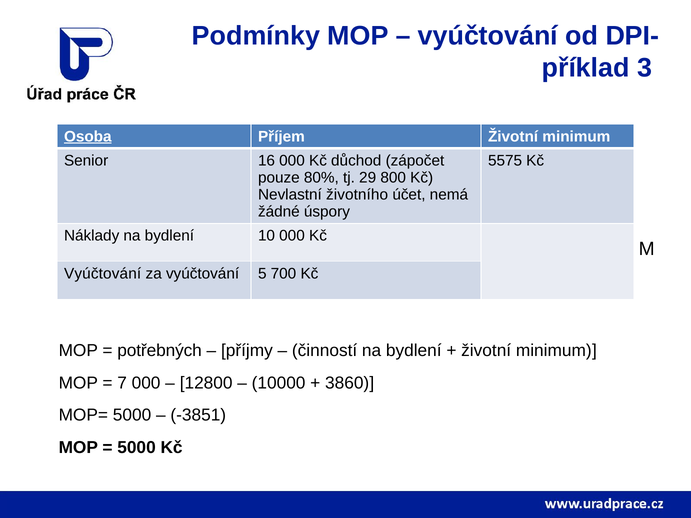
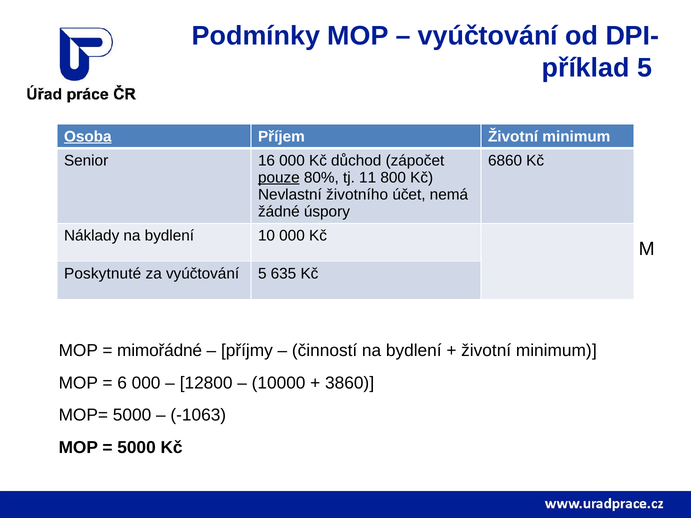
příklad 3: 3 -> 5
5575: 5575 -> 6860
pouze underline: none -> present
29: 29 -> 11
Vyúčtování at (103, 274): Vyúčtování -> Poskytnuté
700: 700 -> 635
potřebných: potřebných -> mimořádné
7: 7 -> 6
-3851: -3851 -> -1063
